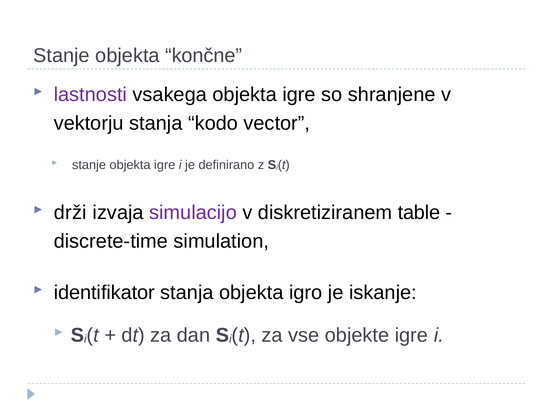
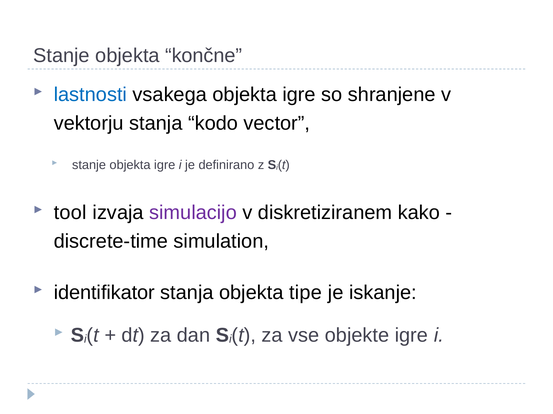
lastnosti colour: purple -> blue
drži: drži -> tool
table: table -> kako
igro: igro -> tipe
